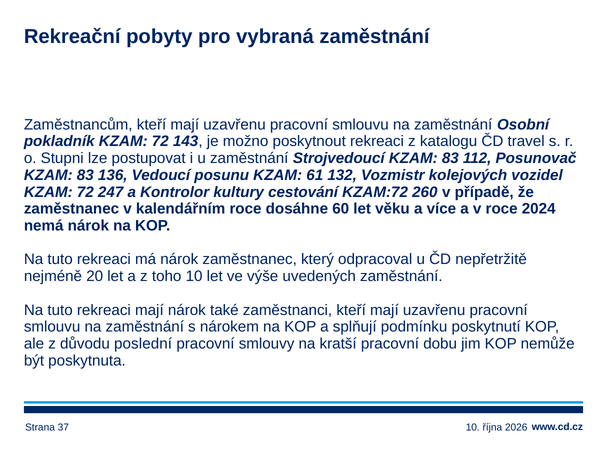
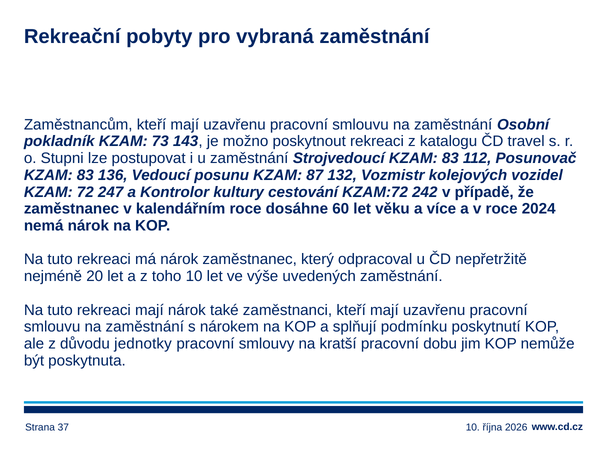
pokladník KZAM 72: 72 -> 73
61: 61 -> 87
260: 260 -> 242
poslední: poslední -> jednotky
